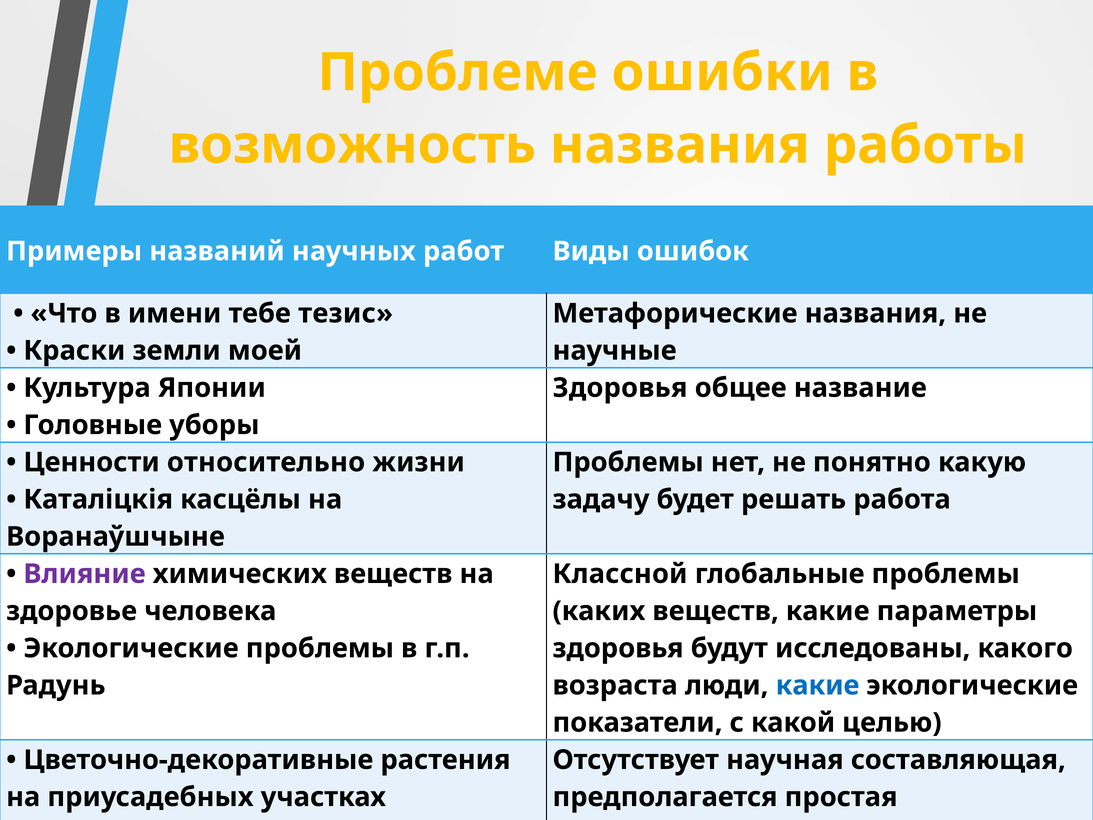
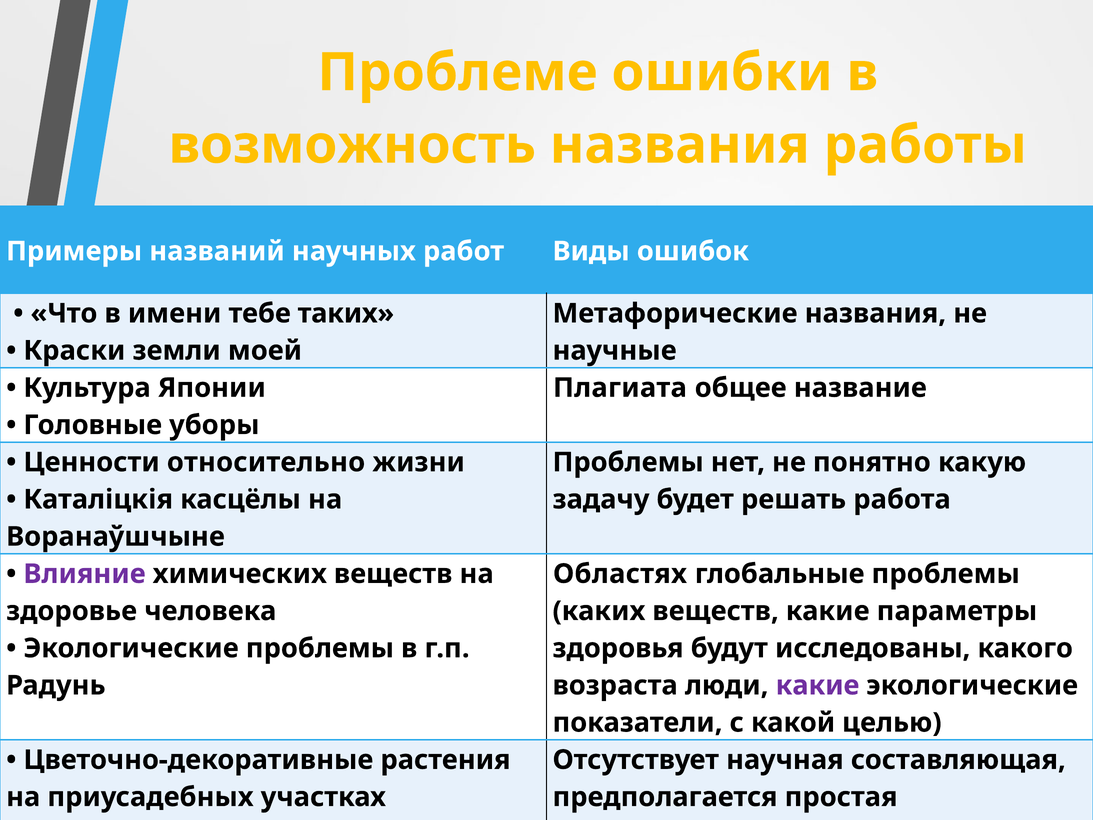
тезис: тезис -> таких
Здоровья at (620, 388): Здоровья -> Плагиата
Классной: Классной -> Областях
какие at (817, 685) colour: blue -> purple
